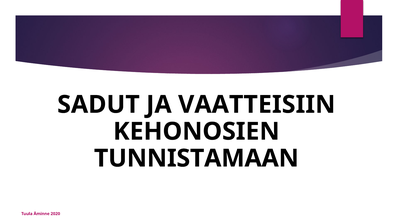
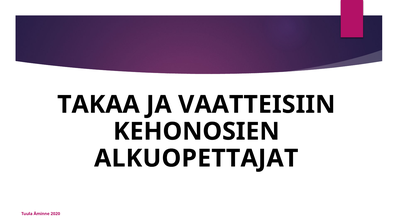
SADUT: SADUT -> TAKAA
TUNNISTAMAAN: TUNNISTAMAAN -> ALKUOPETTAJAT
